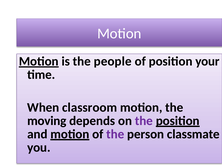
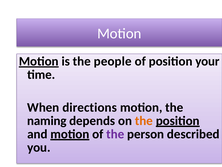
classroom: classroom -> directions
moving: moving -> naming
the at (144, 120) colour: purple -> orange
classmate: classmate -> described
